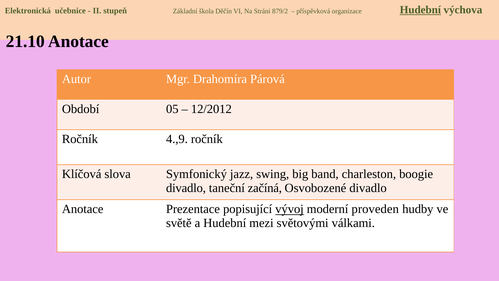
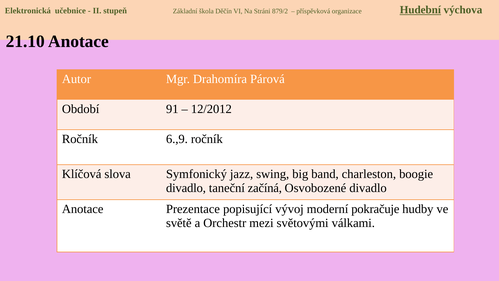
05: 05 -> 91
4.,9: 4.,9 -> 6.,9
vývoj underline: present -> none
proveden: proveden -> pokračuje
a Hudební: Hudební -> Orchestr
